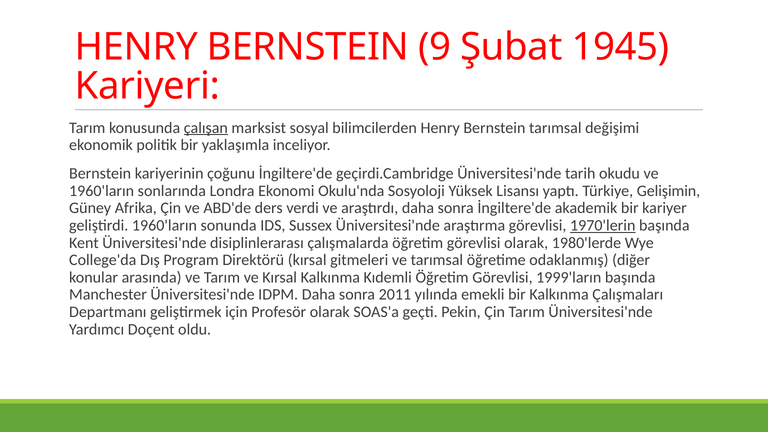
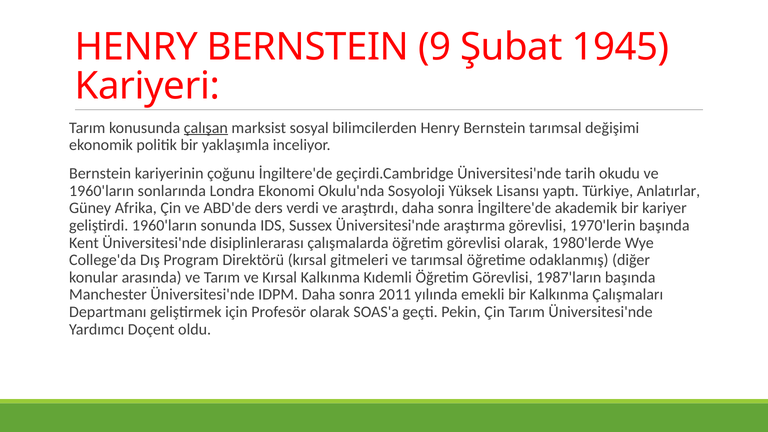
Gelişimin: Gelişimin -> Anlatırlar
1970'lerin underline: present -> none
1999'ların: 1999'ların -> 1987'ların
